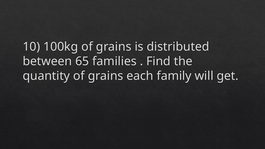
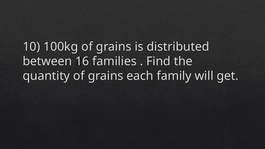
65: 65 -> 16
